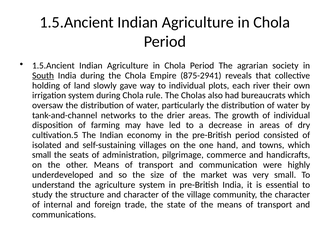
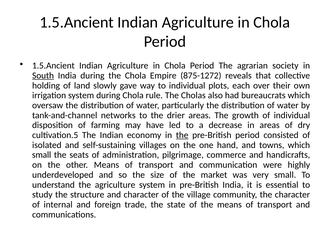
875-2941: 875-2941 -> 875-1272
river: river -> over
the at (182, 135) underline: none -> present
